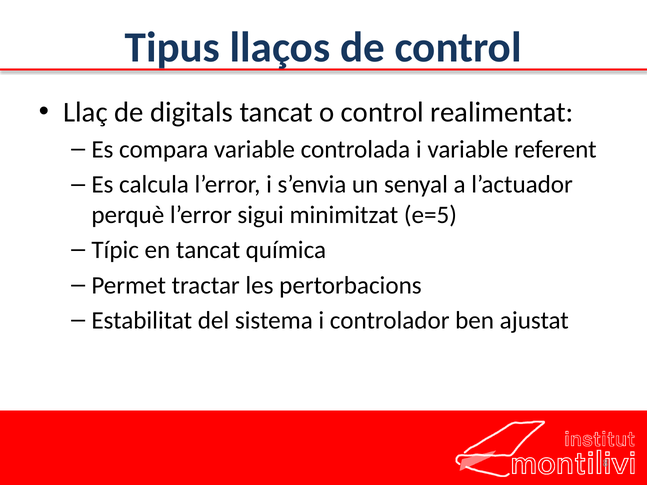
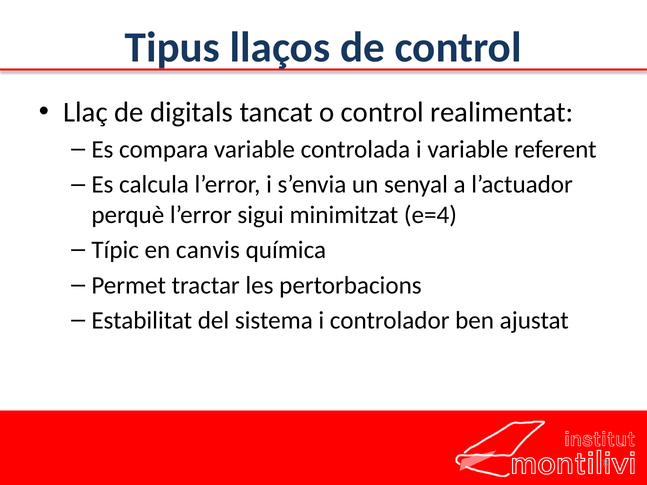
e=5: e=5 -> e=4
en tancat: tancat -> canvis
